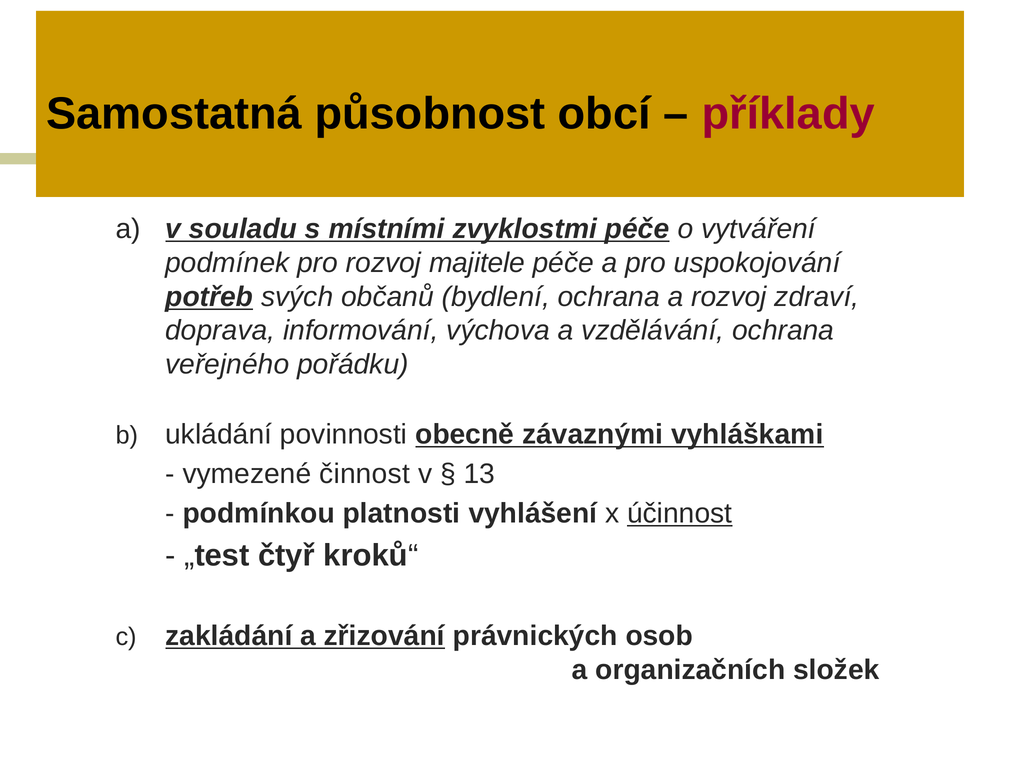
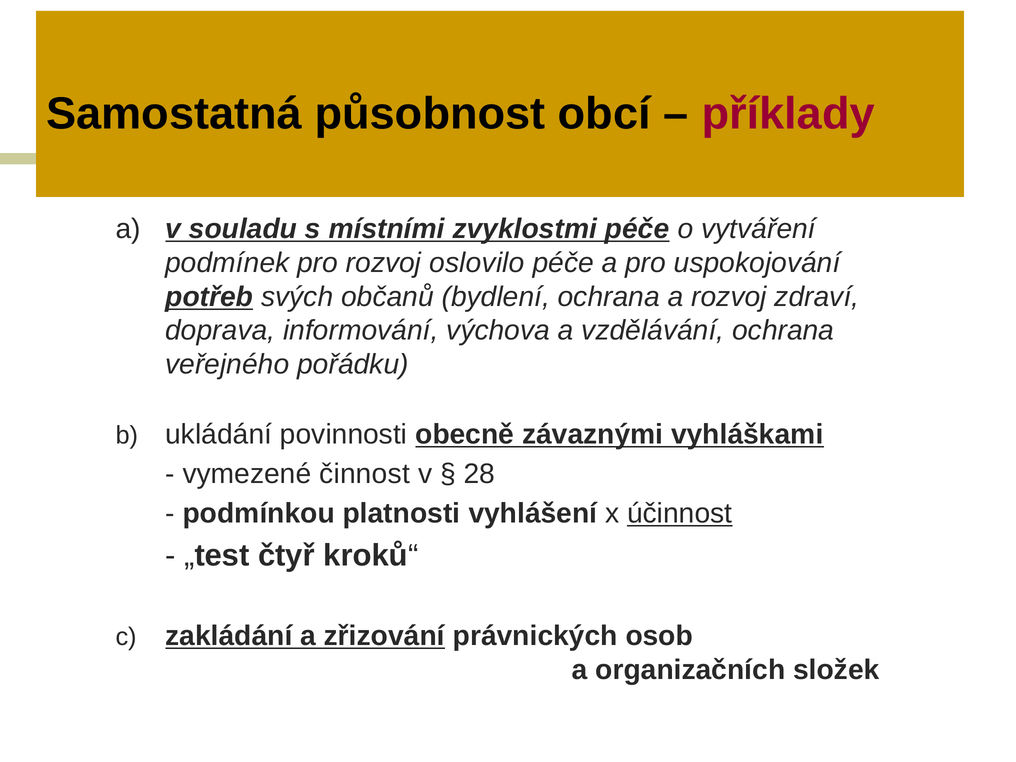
majitele: majitele -> oslovilo
13: 13 -> 28
